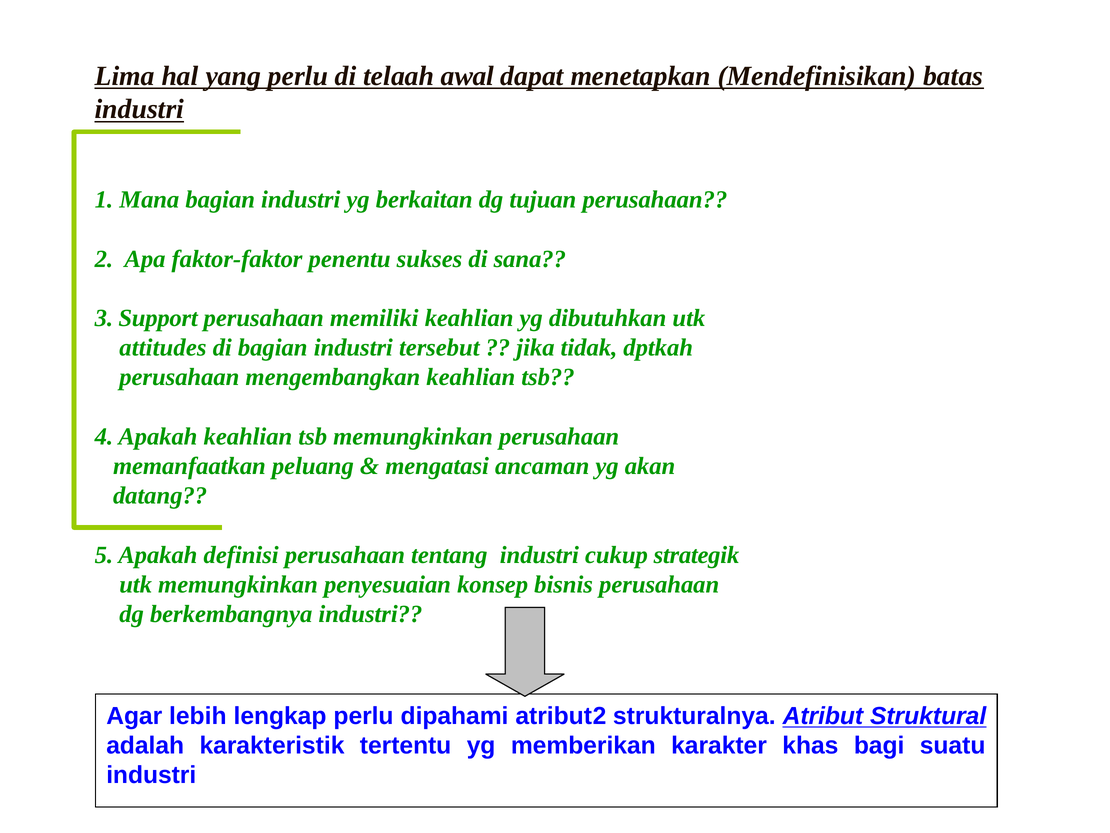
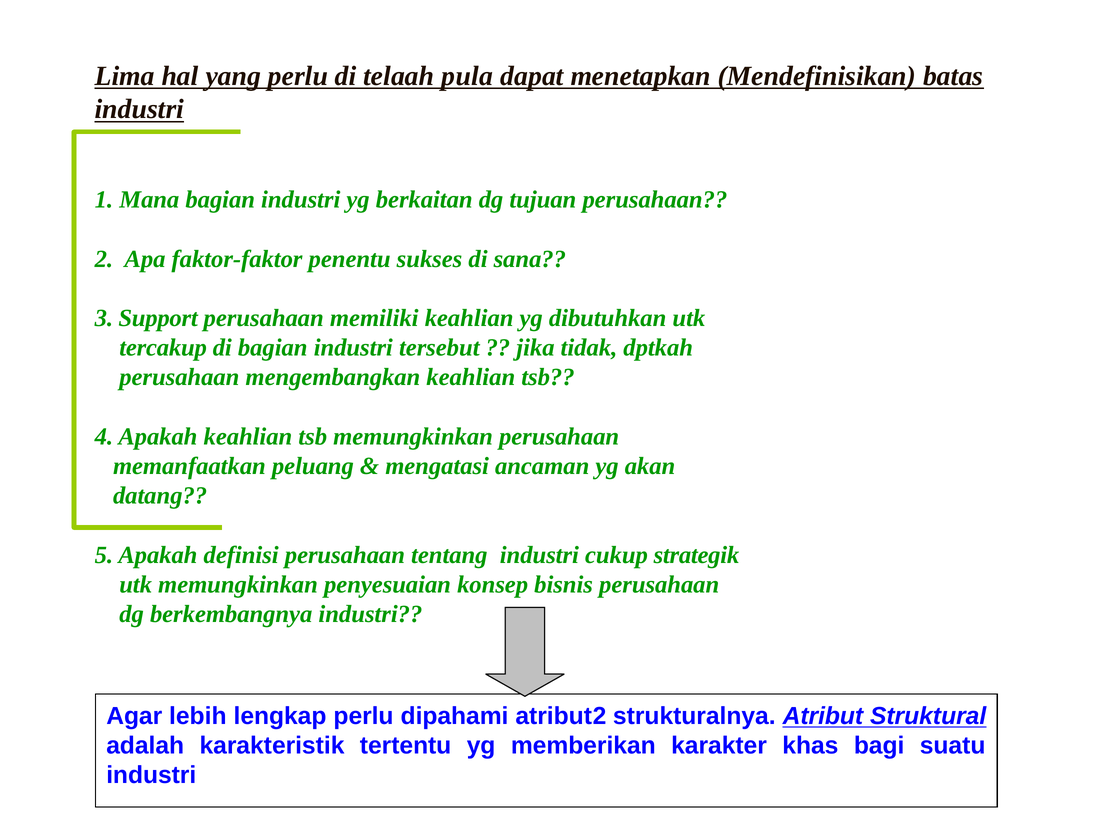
awal: awal -> pula
attitudes: attitudes -> tercakup
